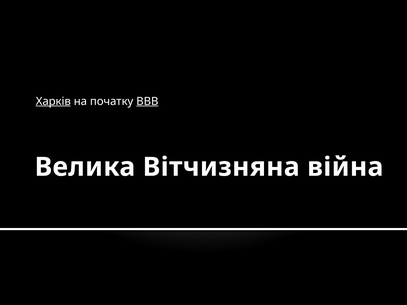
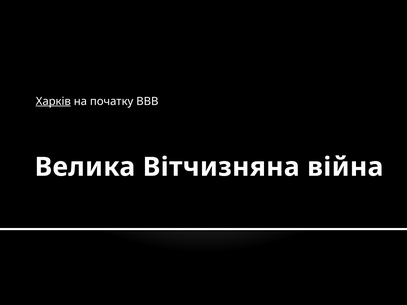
ВВВ underline: present -> none
